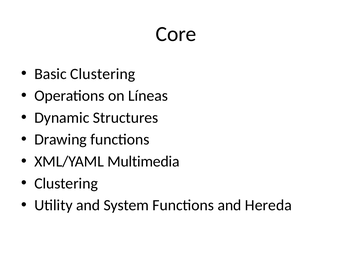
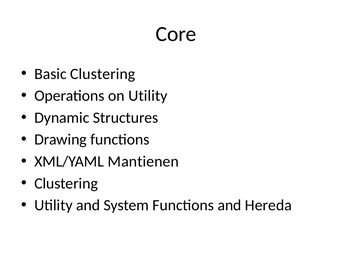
on Líneas: Líneas -> Utility
Multimedia: Multimedia -> Mantienen
